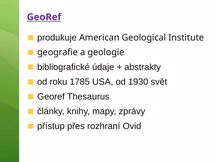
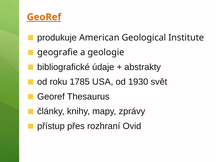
GeoRef at (44, 17) colour: purple -> orange
